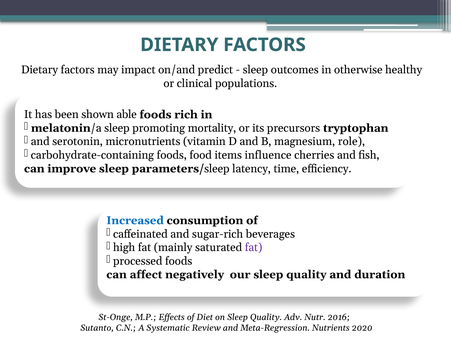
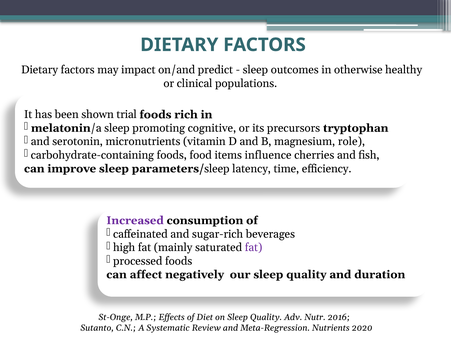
able: able -> trial
mortality: mortality -> cognitive
Increased colour: blue -> purple
